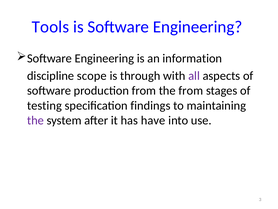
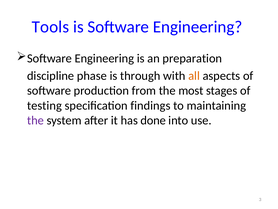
information: information -> preparation
scope: scope -> phase
all colour: purple -> orange
the from: from -> most
have: have -> done
